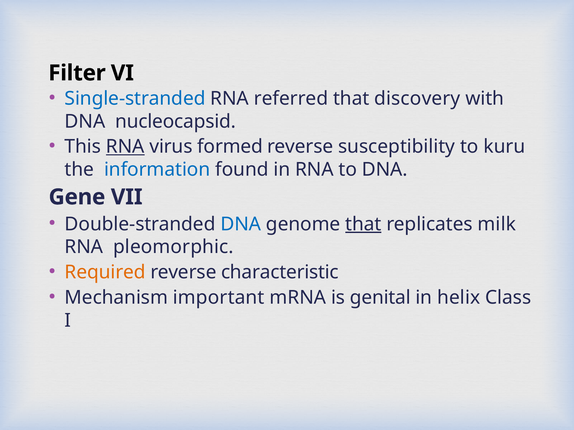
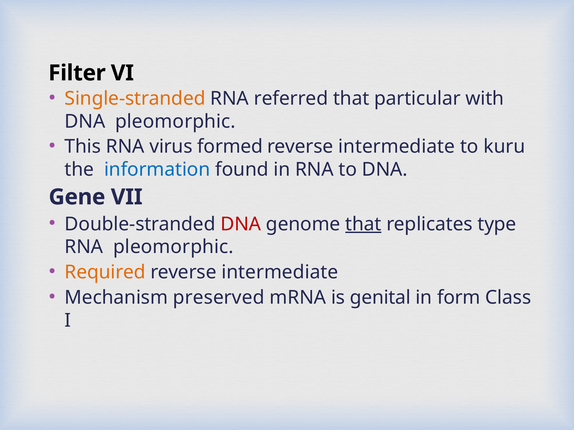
Single-stranded colour: blue -> orange
discovery: discovery -> particular
DNA nucleocapsid: nucleocapsid -> pleomorphic
RNA at (125, 147) underline: present -> none
susceptibility at (397, 147): susceptibility -> intermediate
DNA at (241, 224) colour: blue -> red
milk: milk -> type
characteristic at (280, 273): characteristic -> intermediate
important: important -> preserved
helix: helix -> form
